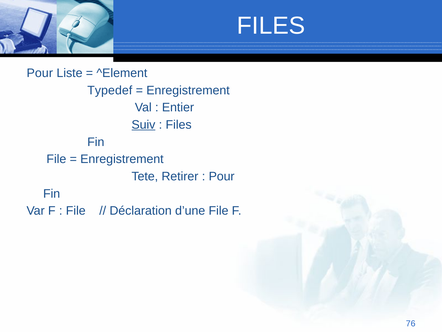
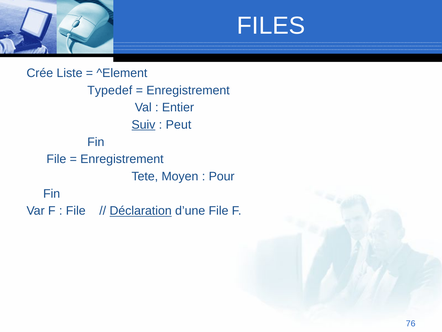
Pour at (40, 73): Pour -> Crée
Files at (179, 125): Files -> Peut
Retirer: Retirer -> Moyen
Déclaration underline: none -> present
